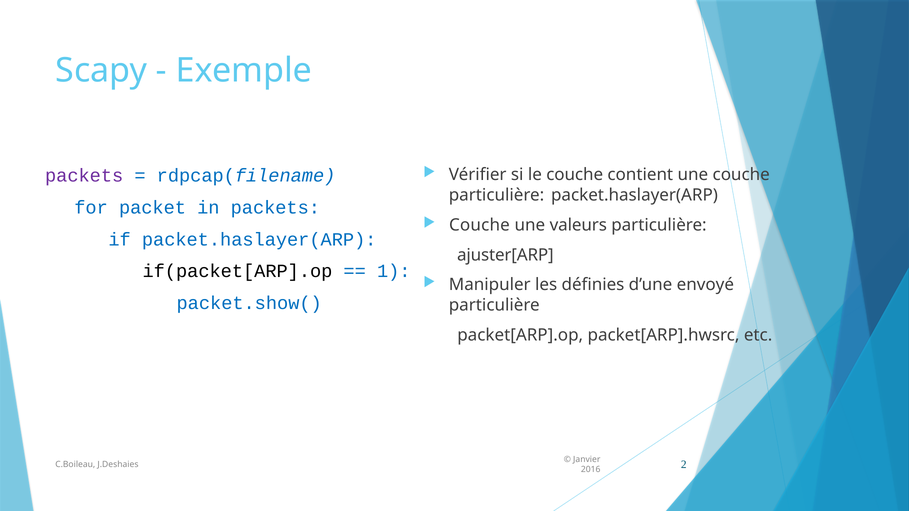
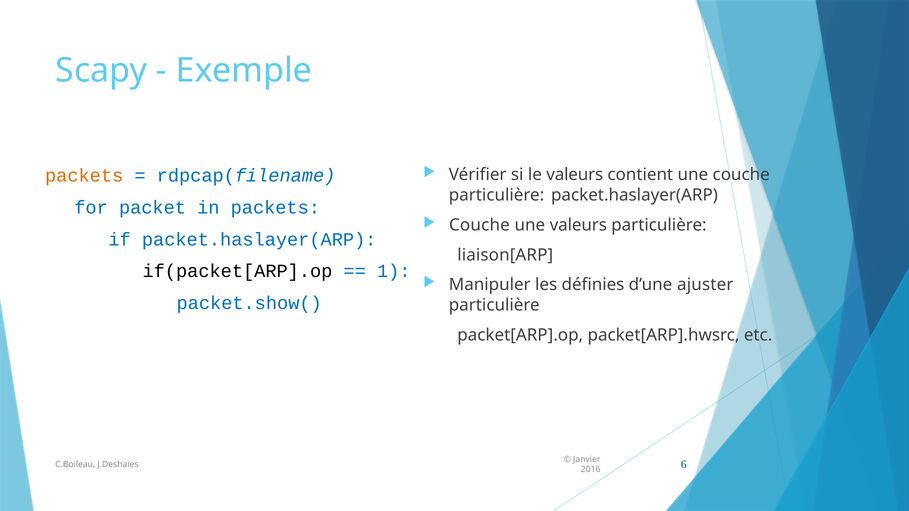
le couche: couche -> valeurs
packets at (84, 176) colour: purple -> orange
ajuster[ARP: ajuster[ARP -> liaison[ARP
envoyé: envoyé -> ajuster
2: 2 -> 6
